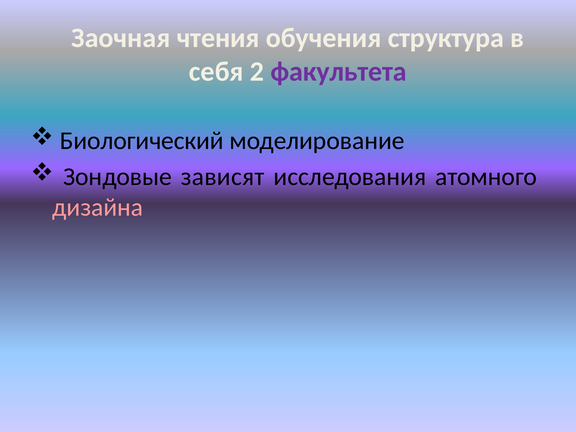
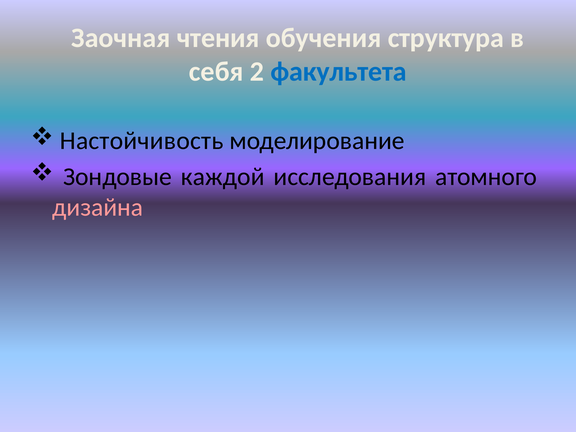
факультета colour: purple -> blue
Биологический: Биологический -> Настойчивость
зависят: зависят -> каждой
